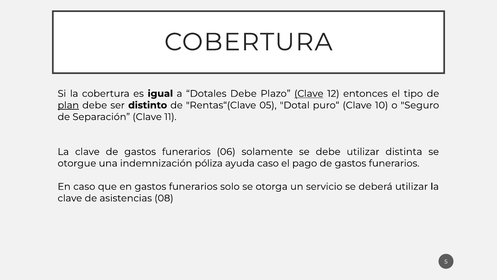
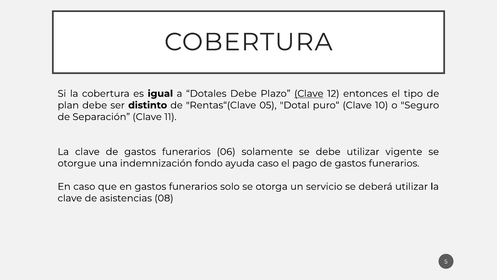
plan underline: present -> none
distinta: distinta -> vigente
póliza: póliza -> fondo
